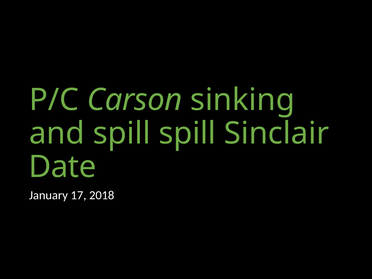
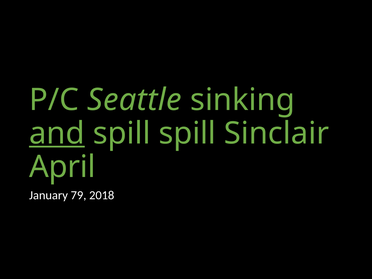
Carson: Carson -> Seattle
and underline: none -> present
Date: Date -> April
17: 17 -> 79
